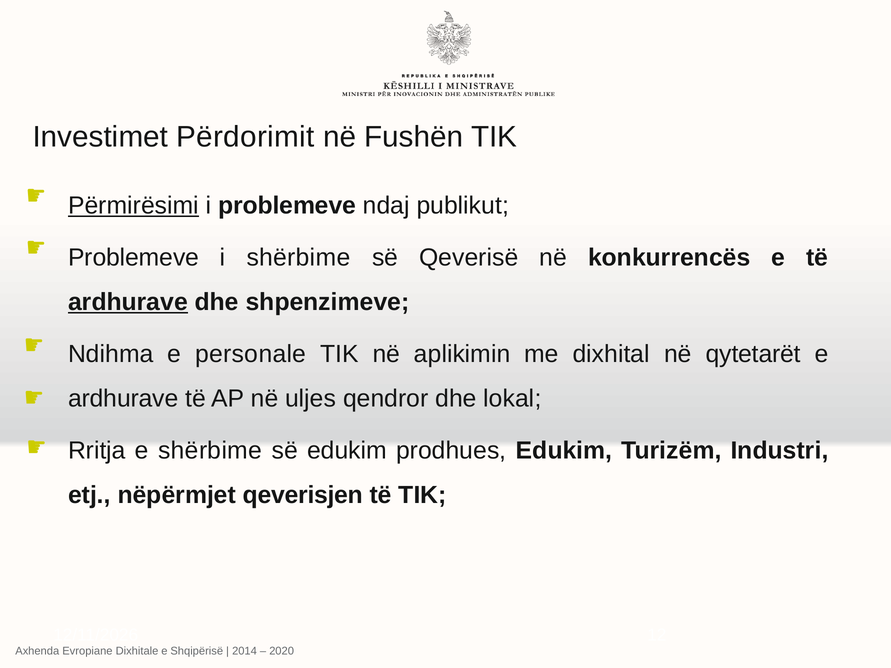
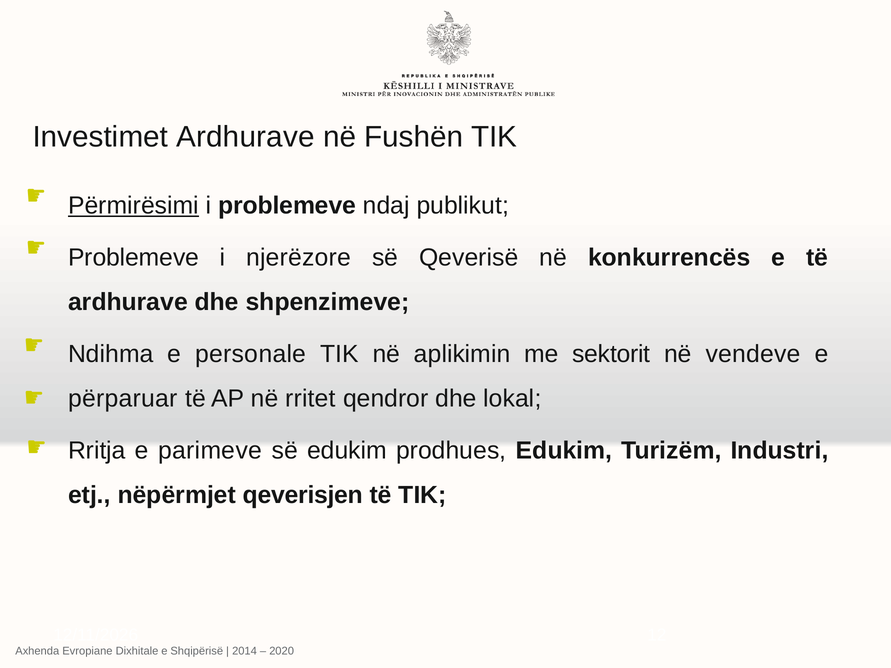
Investimet Përdorimit: Përdorimit -> Ardhurave
i shërbime: shërbime -> njerëzore
ardhurave at (128, 302) underline: present -> none
dixhital: dixhital -> sektorit
qytetarët: qytetarët -> vendeve
ardhurave at (123, 399): ardhurave -> përparuar
uljes: uljes -> rritet
e shërbime: shërbime -> parimeve
